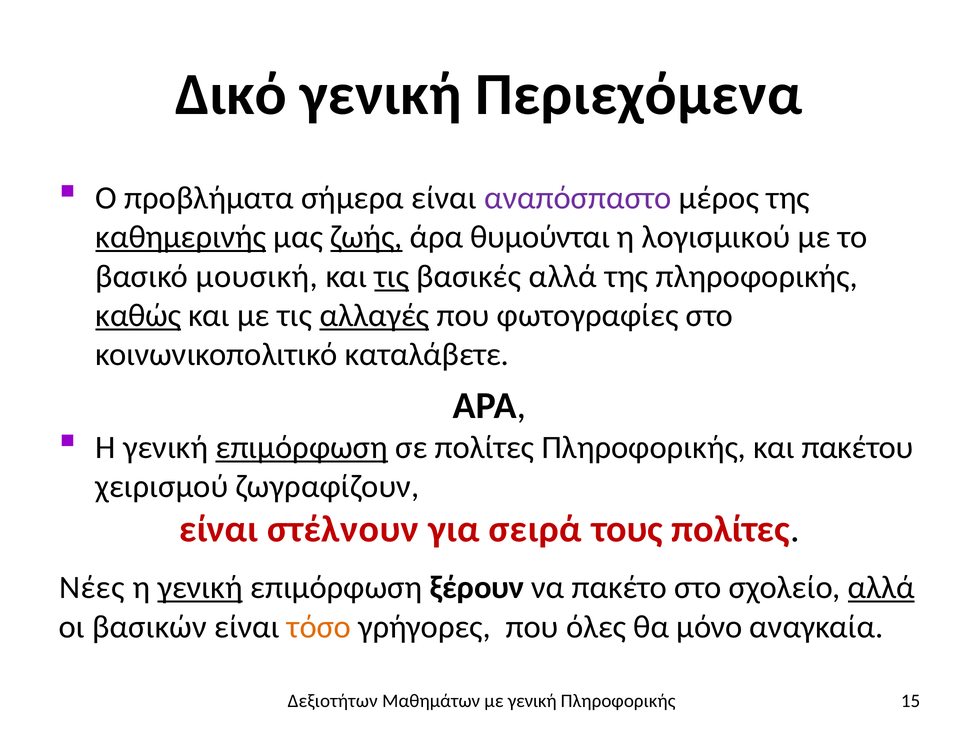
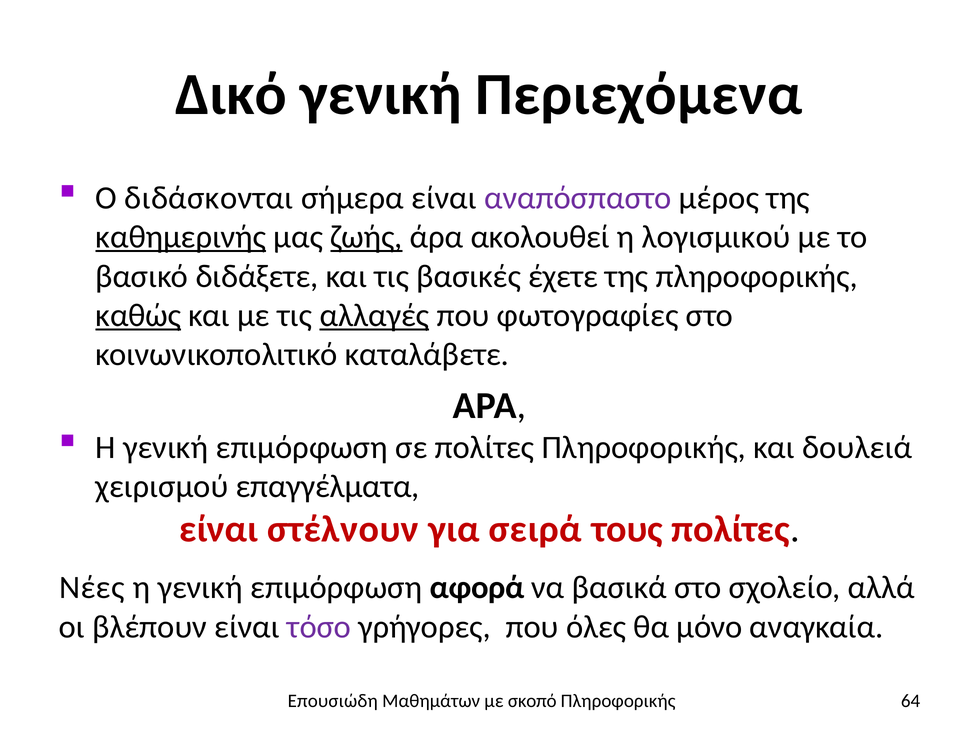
προβλήματα: προβλήματα -> διδάσκονται
θυμούνται: θυμούνται -> ακολουθεί
μουσική: μουσική -> διδάξετε
τις at (392, 276) underline: present -> none
βασικές αλλά: αλλά -> έχετε
επιμόρφωση at (302, 448) underline: present -> none
πακέτου: πακέτου -> δουλειά
ζωγραφίζουν: ζωγραφίζουν -> επαγγέλματα
γενική at (200, 588) underline: present -> none
ξέρουν: ξέρουν -> αφορά
πακέτο: πακέτο -> βασικά
αλλά at (881, 588) underline: present -> none
βασικών: βασικών -> βλέπουν
τόσο colour: orange -> purple
Δεξιοτήτων: Δεξιοτήτων -> Επουσιώδη
με γενική: γενική -> σκοπό
15: 15 -> 64
